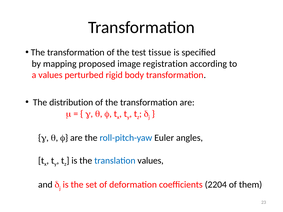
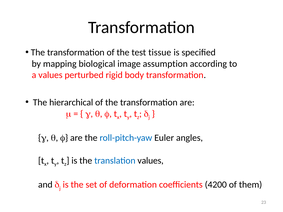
proposed: proposed -> biological
registration: registration -> assumption
distribution: distribution -> hierarchical
2204: 2204 -> 4200
